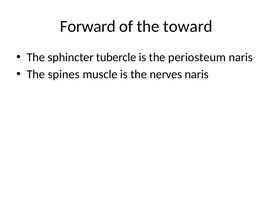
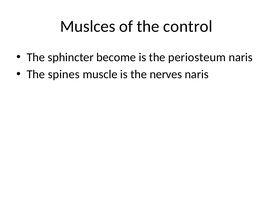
Forward: Forward -> Muslces
toward: toward -> control
tubercle: tubercle -> become
